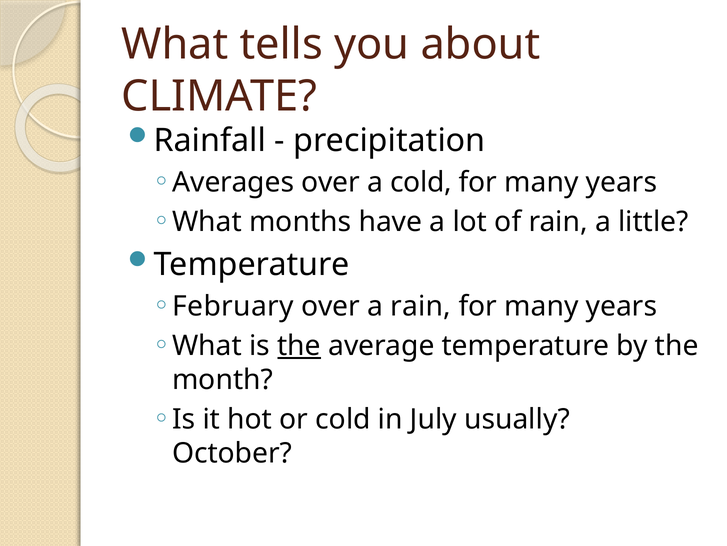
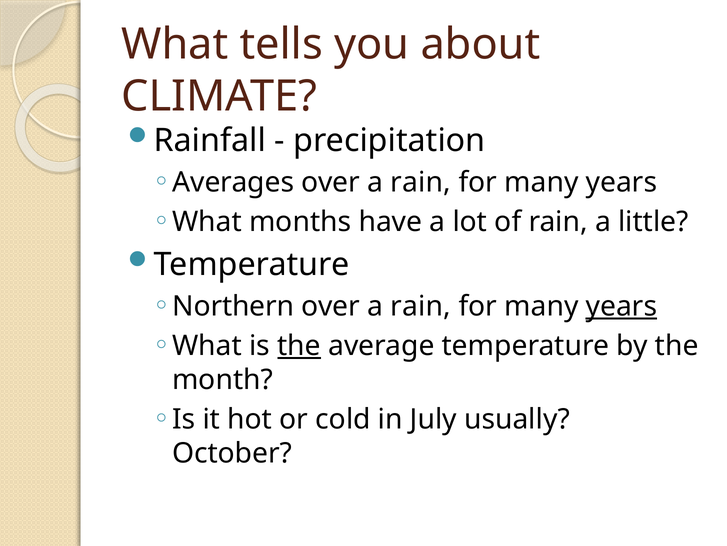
Averages over a cold: cold -> rain
February: February -> Northern
years at (621, 306) underline: none -> present
